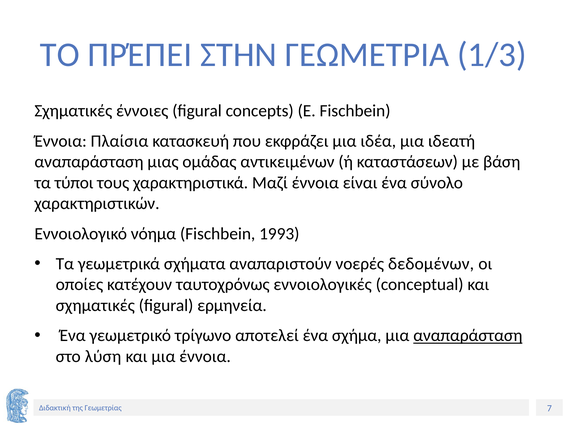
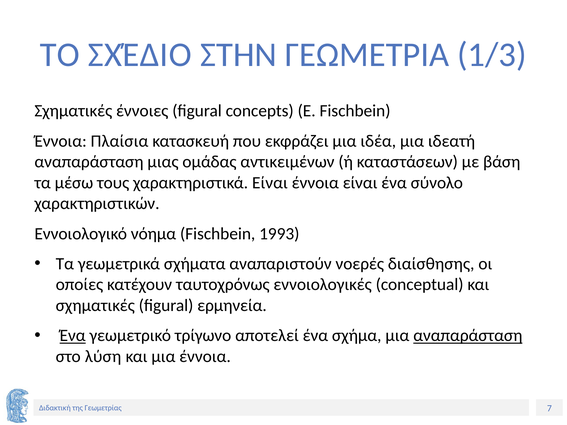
ΠΡΈΠΕΙ: ΠΡΈΠΕΙ -> ΣΧΈΔΙΟ
τύποι: τύποι -> μέσω
χαρακτηριστικά Μαζί: Μαζί -> Είναι
δεδομένων: δεδομένων -> διαίσθησης
Ένα at (73, 336) underline: none -> present
